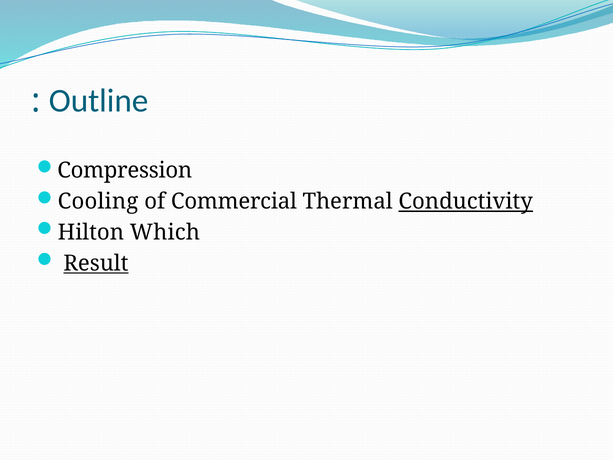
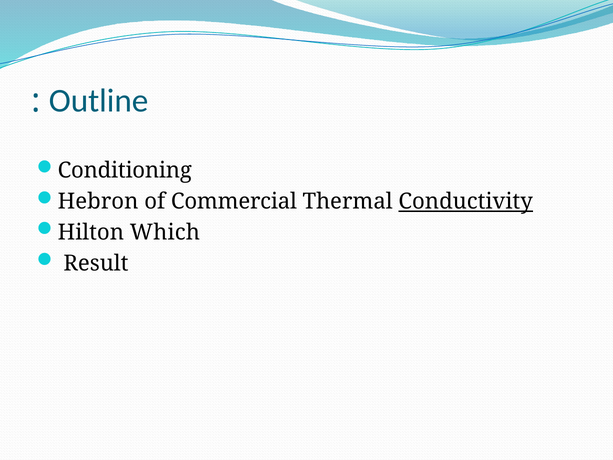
Compression: Compression -> Conditioning
Cooling: Cooling -> Hebron
Result underline: present -> none
